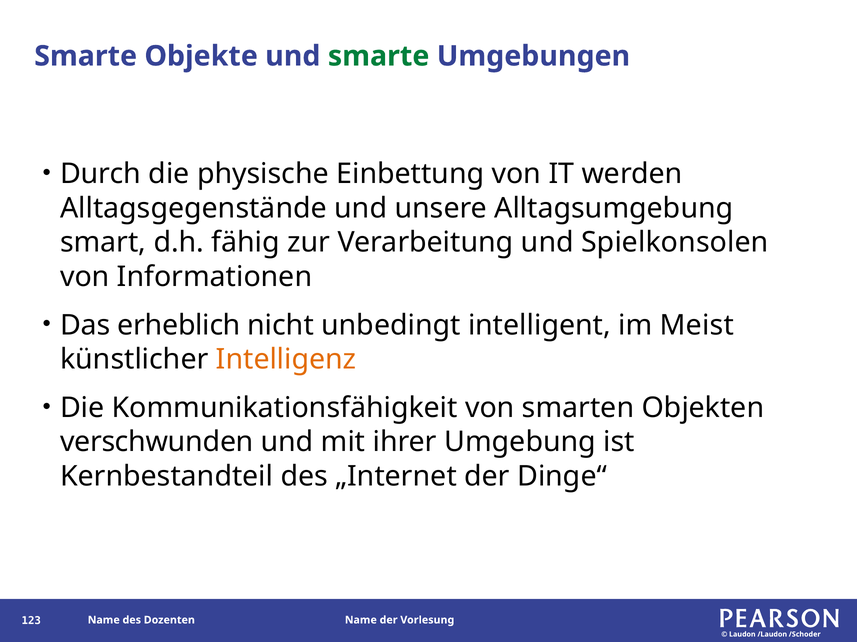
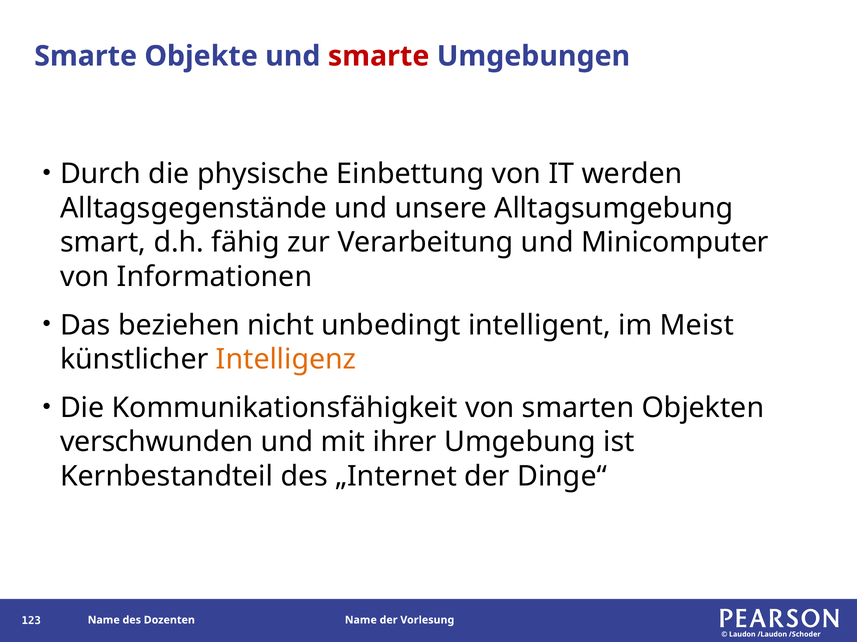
smarte at (379, 56) colour: green -> red
Spielkonsolen: Spielkonsolen -> Minicomputer
erheblich: erheblich -> beziehen
